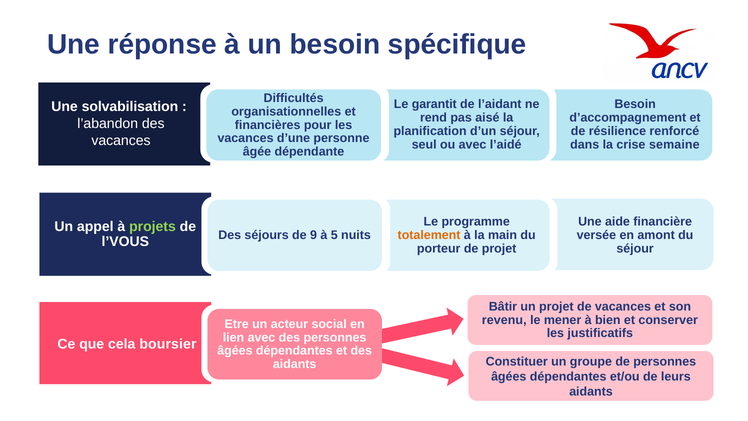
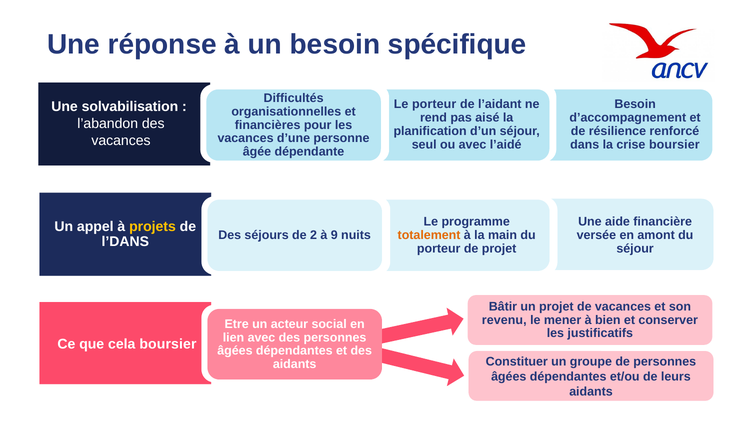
Le garantit: garantit -> porteur
crise semaine: semaine -> boursier
projets colour: light green -> yellow
l’VOUS: l’VOUS -> l’DANS
9: 9 -> 2
5: 5 -> 9
